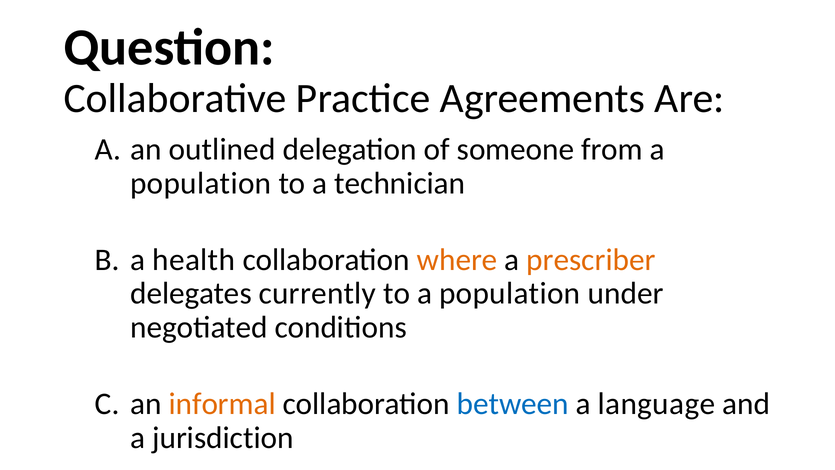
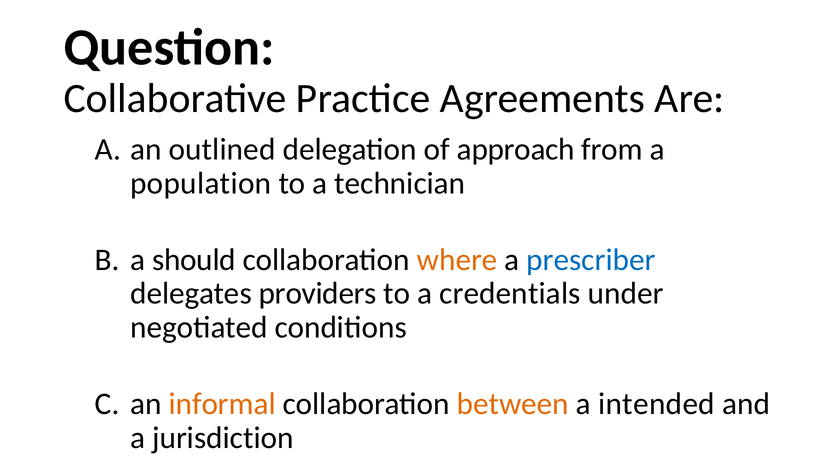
someone: someone -> approach
health: health -> should
prescriber colour: orange -> blue
currently: currently -> providers
to a population: population -> credentials
between colour: blue -> orange
language: language -> intended
